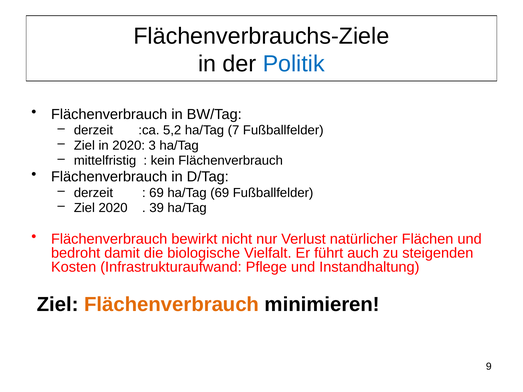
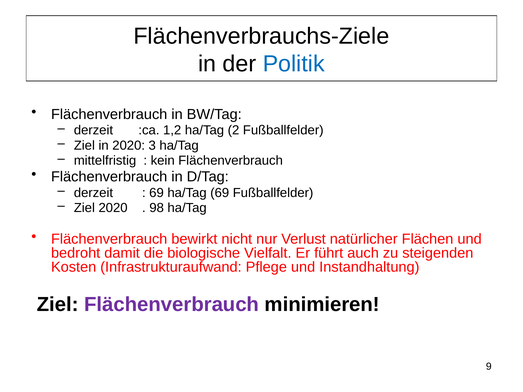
5,2: 5,2 -> 1,2
7: 7 -> 2
39: 39 -> 98
Flächenverbrauch at (172, 305) colour: orange -> purple
